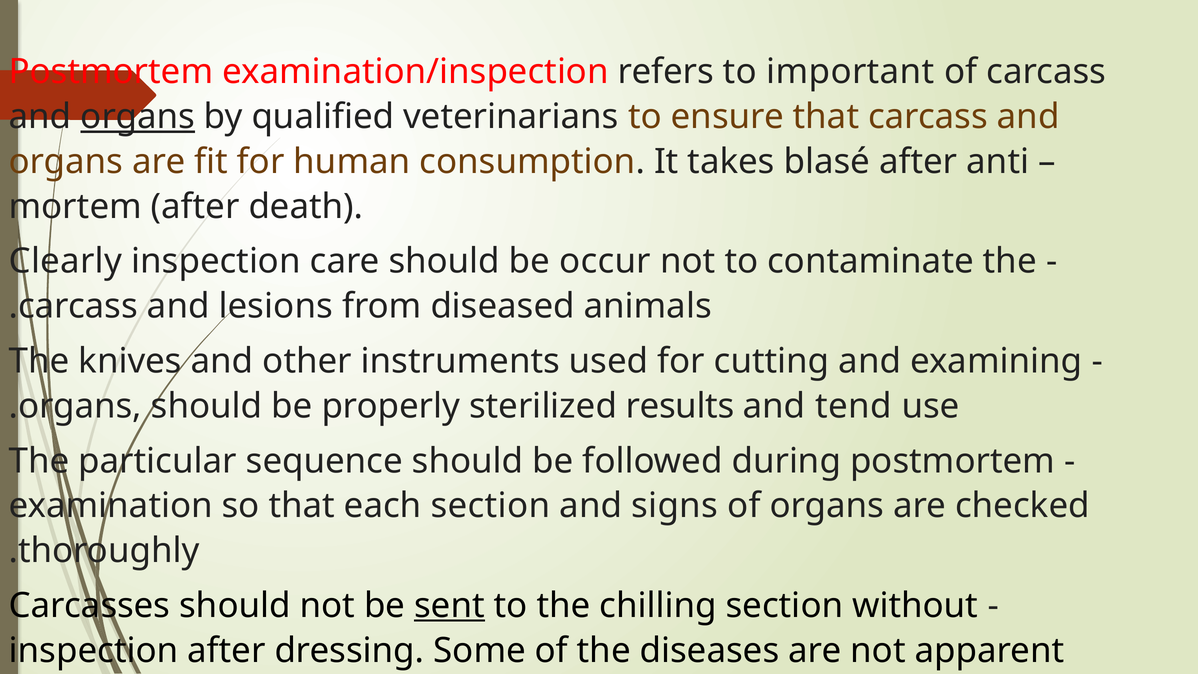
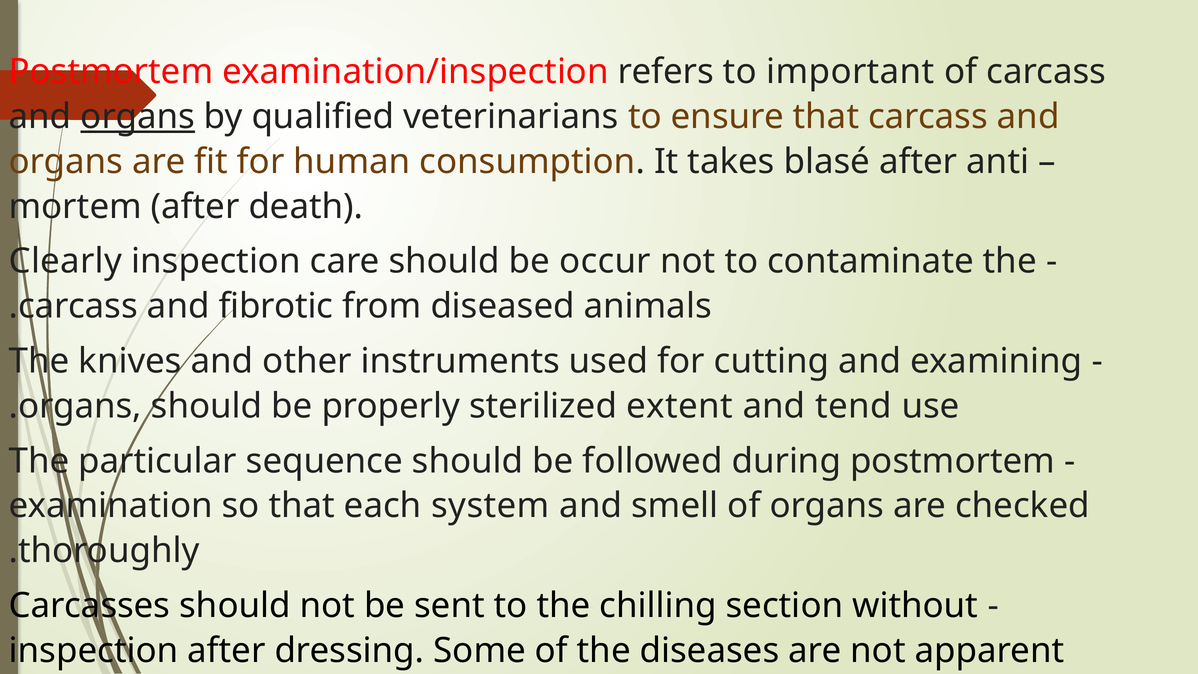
lesions: lesions -> fibrotic
results: results -> extent
each section: section -> system
signs: signs -> smell
sent underline: present -> none
